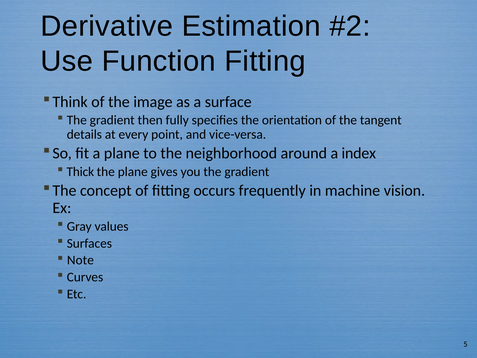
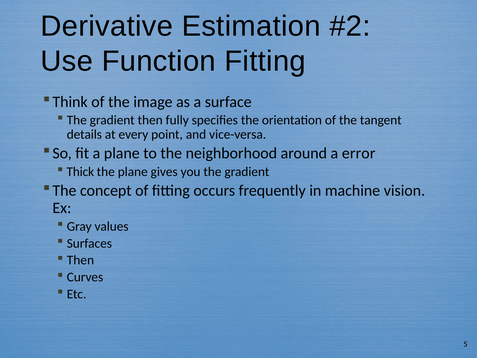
index: index -> error
Note at (80, 260): Note -> Then
